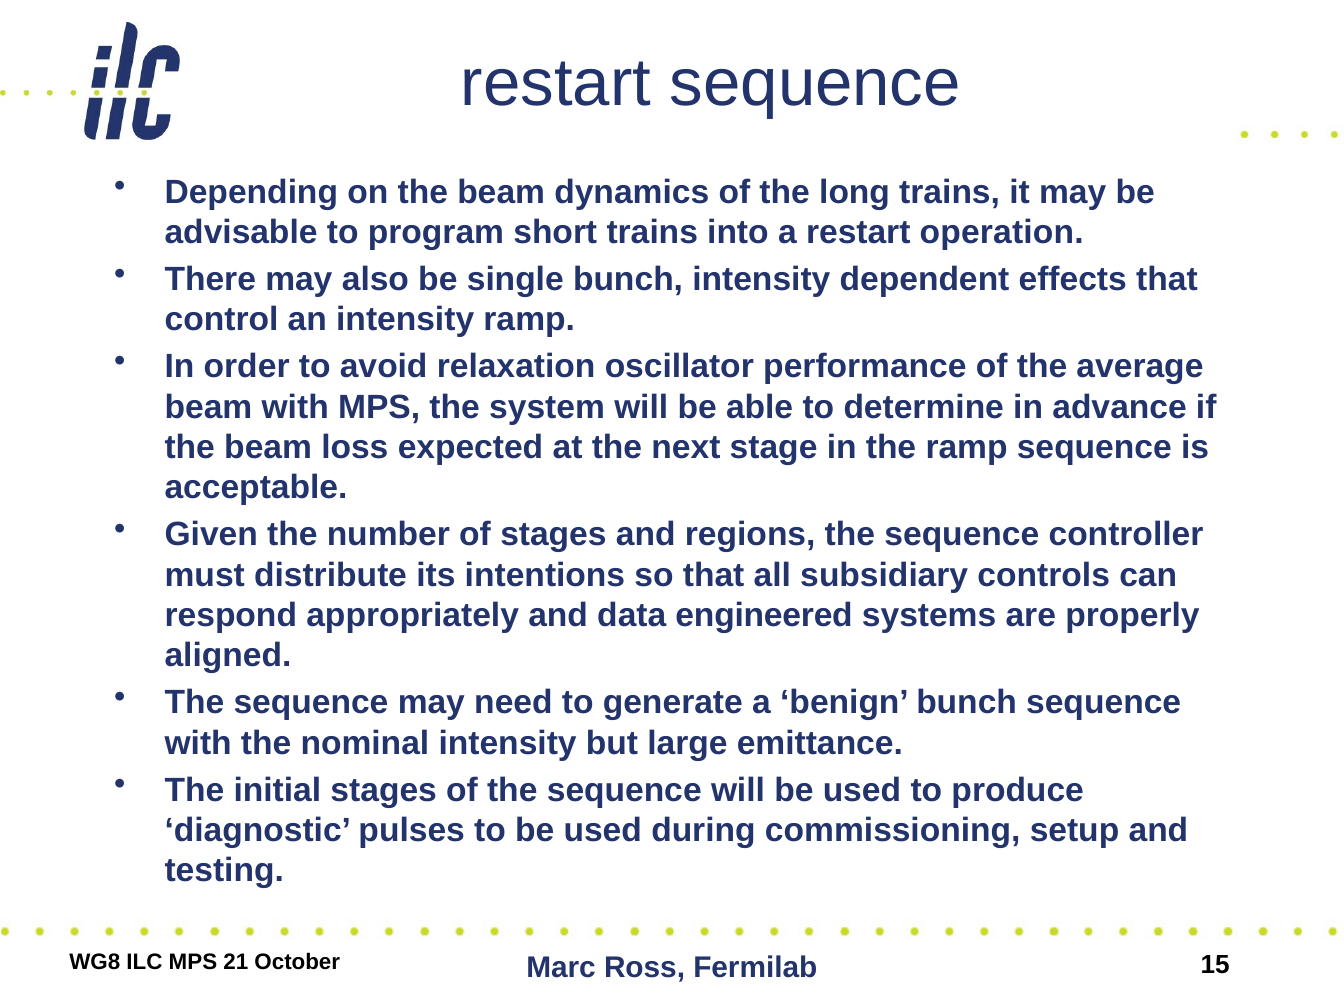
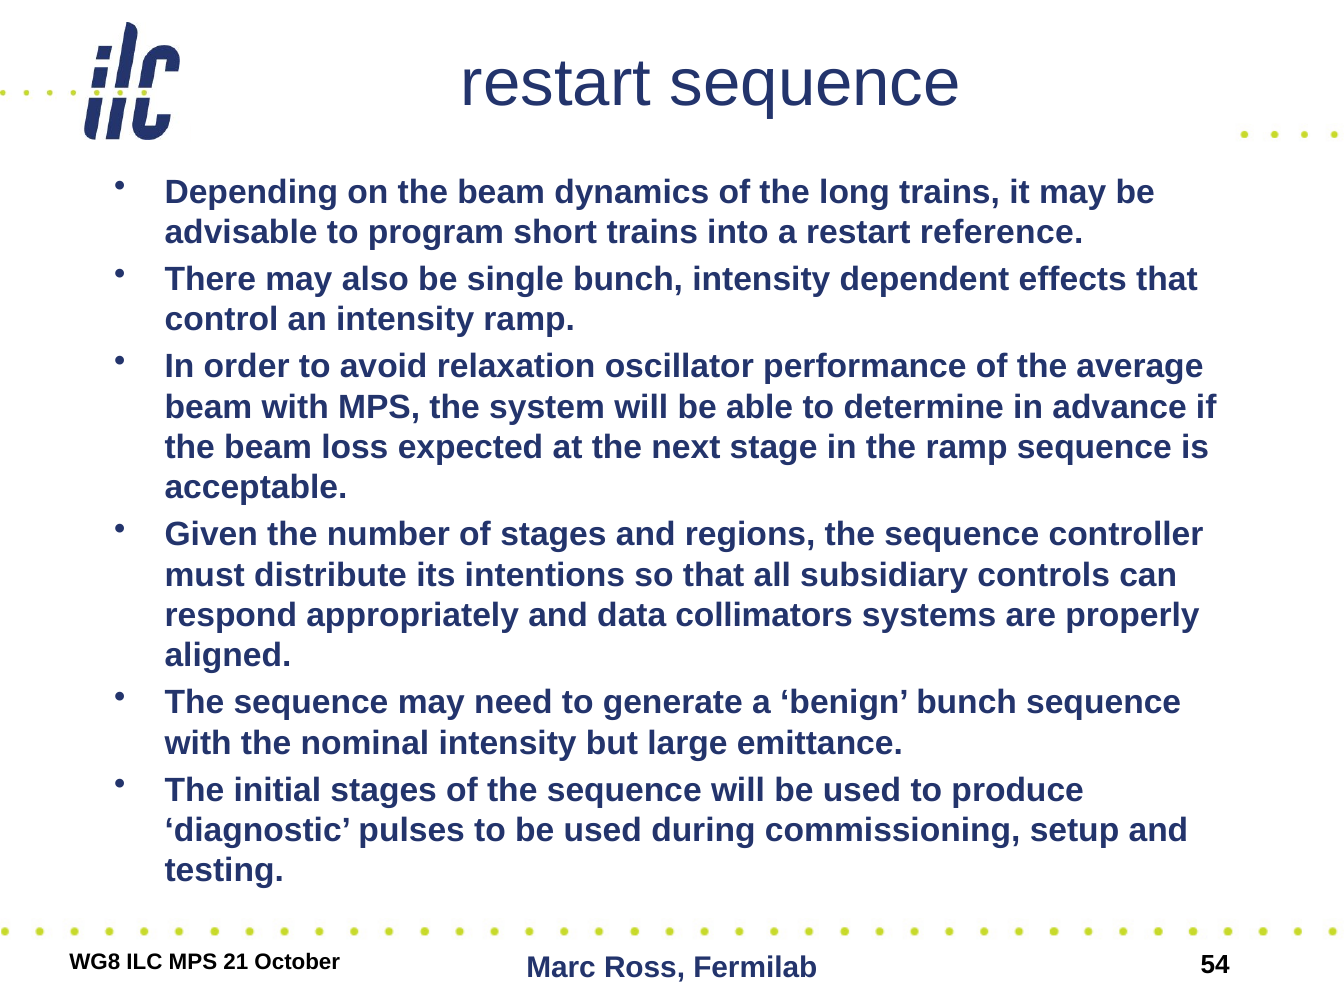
operation: operation -> reference
engineered: engineered -> collimators
15: 15 -> 54
